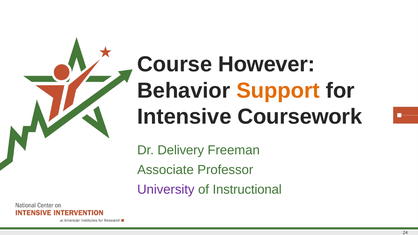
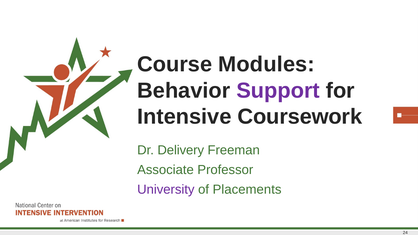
However: However -> Modules
Support colour: orange -> purple
Instructional: Instructional -> Placements
